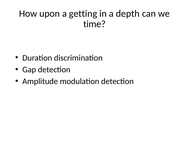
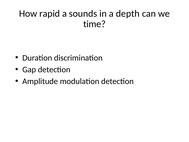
upon: upon -> rapid
getting: getting -> sounds
